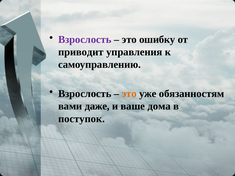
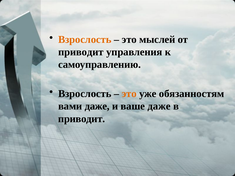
Взрослость at (85, 40) colour: purple -> orange
ошибку: ошибку -> мыслей
ваше дома: дома -> даже
поступок at (81, 119): поступок -> приводит
